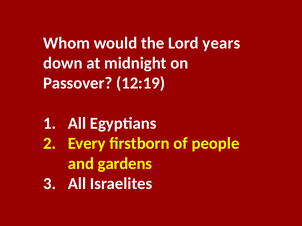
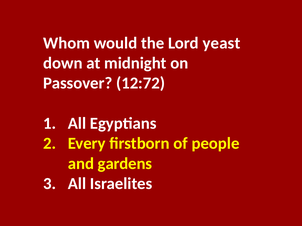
years: years -> yeast
12:19: 12:19 -> 12:72
